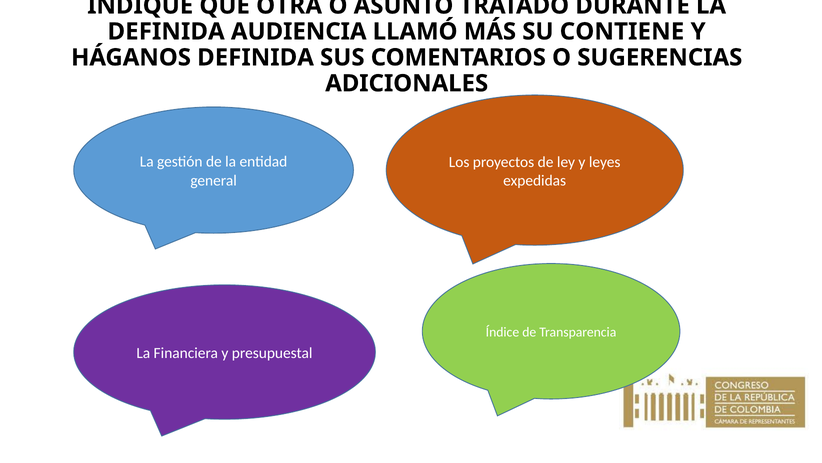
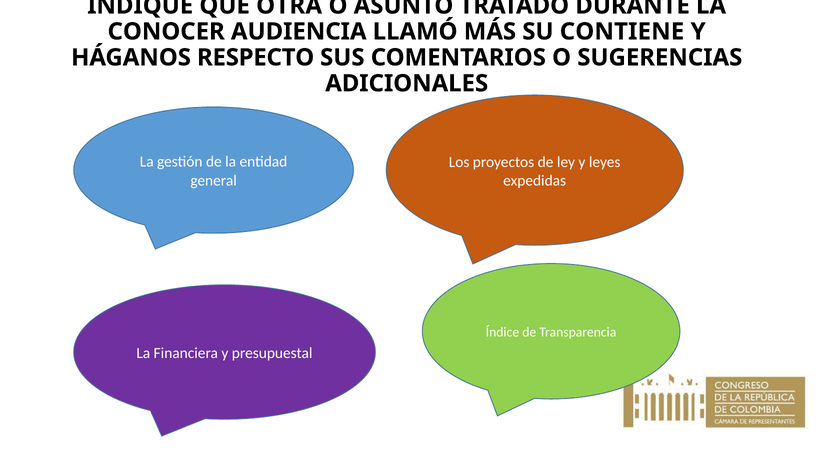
DEFINIDA at (166, 32): DEFINIDA -> CONOCER
HÁGANOS DEFINIDA: DEFINIDA -> RESPECTO
